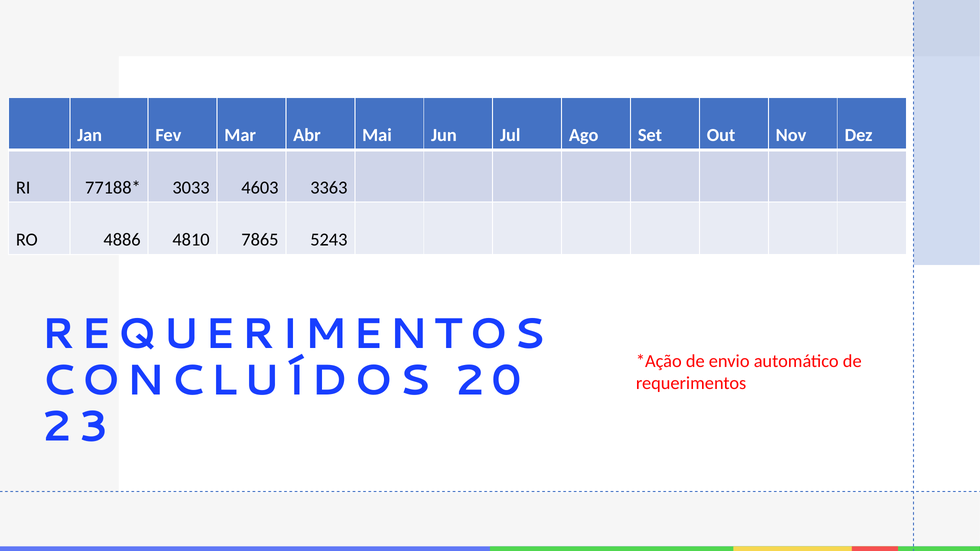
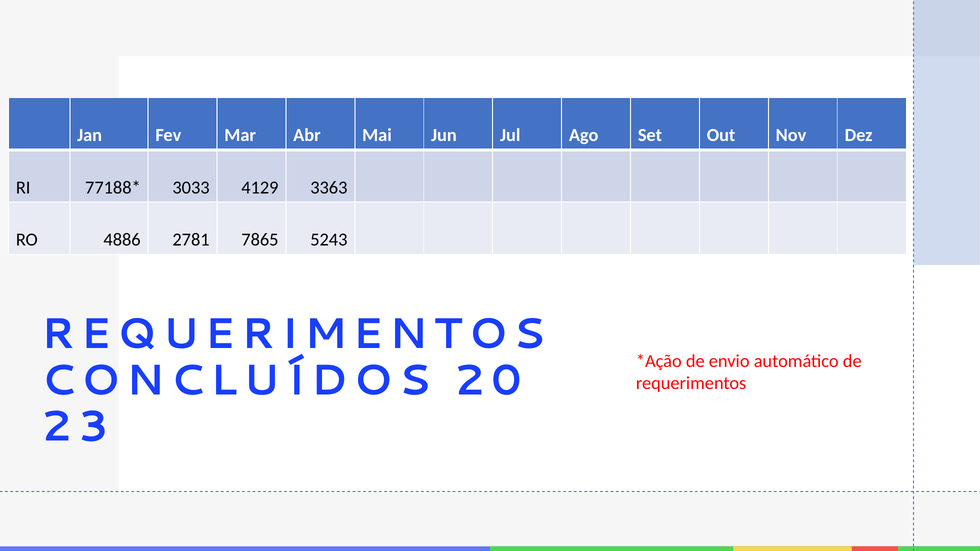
4603: 4603 -> 4129
4810: 4810 -> 2781
